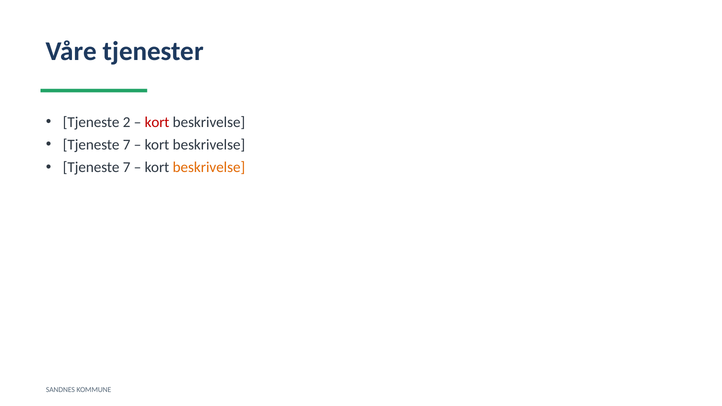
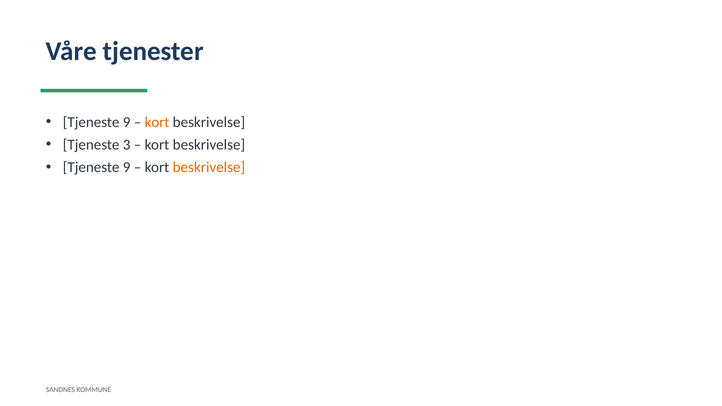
2 at (127, 122): 2 -> 9
kort at (157, 122) colour: red -> orange
7 at (127, 145): 7 -> 3
7 at (127, 167): 7 -> 9
